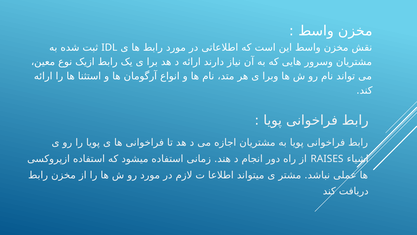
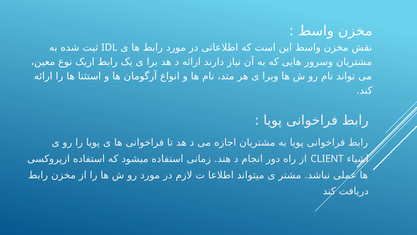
RAISES: RAISES -> CLIENT
